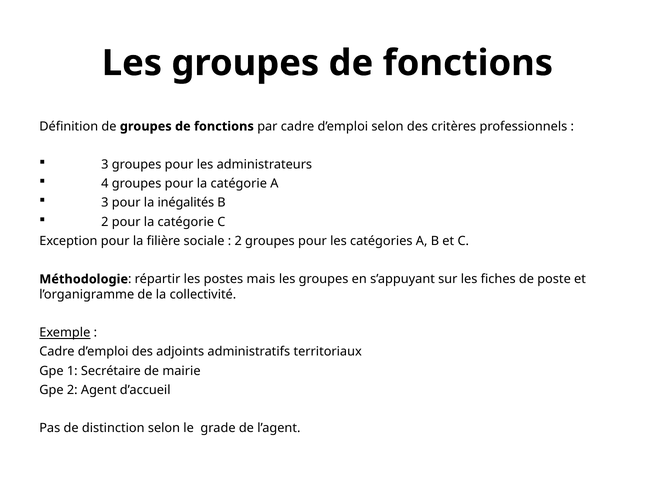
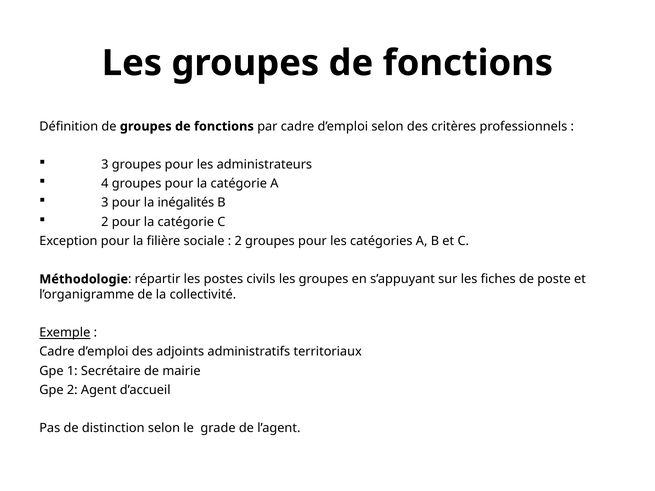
mais: mais -> civils
